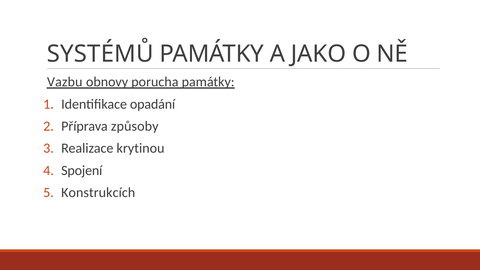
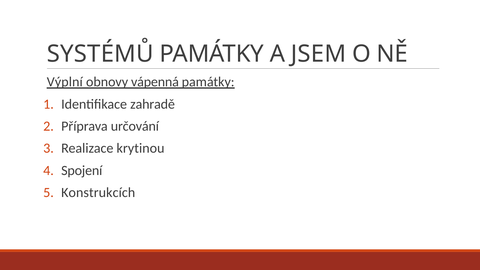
JAKO: JAKO -> JSEM
Vazbu: Vazbu -> Výplní
porucha: porucha -> vápenná
opadání: opadání -> zahradě
způsoby: způsoby -> určování
